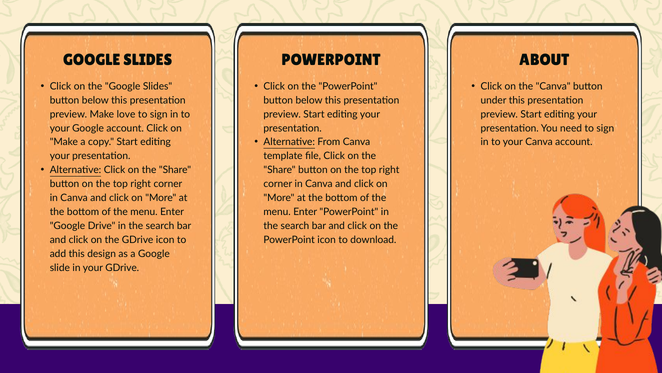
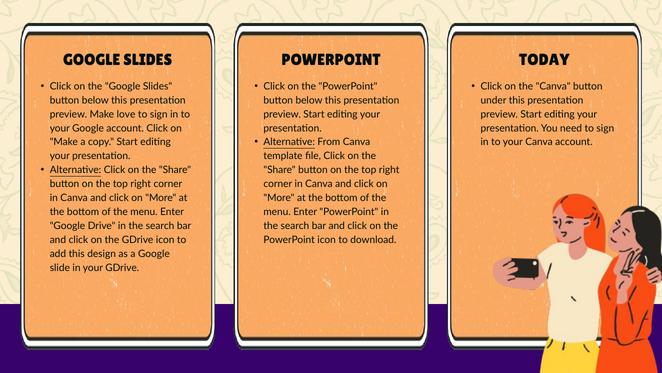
ABOUT: ABOUT -> TODAY
